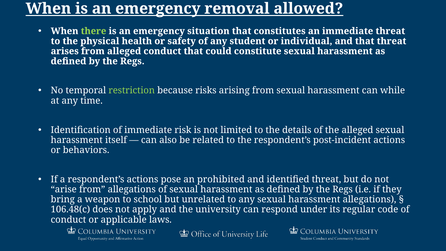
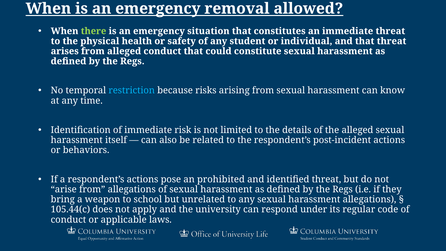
restriction colour: light green -> light blue
while: while -> know
106.48(c: 106.48(c -> 105.44(c
